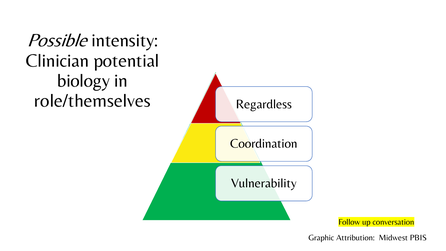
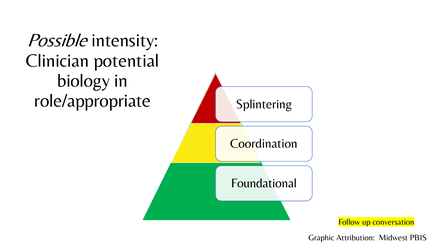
role/themselves: role/themselves -> role/appropriate
Regardless: Regardless -> Splintering
Vulnerability: Vulnerability -> Foundational
